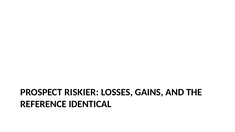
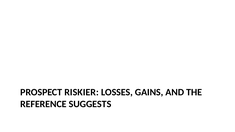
IDENTICAL: IDENTICAL -> SUGGESTS
